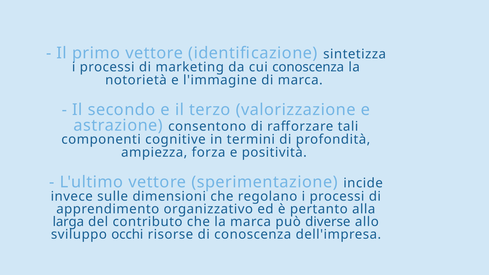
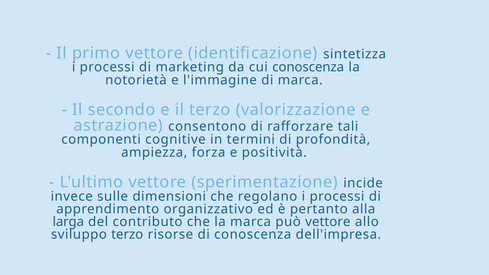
può diverse: diverse -> vettore
sviluppo occhi: occhi -> terzo
